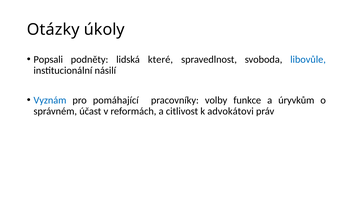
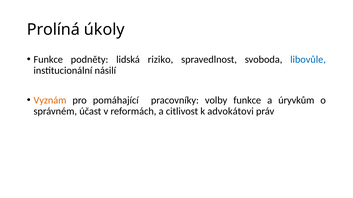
Otázky: Otázky -> Prolíná
Popsali at (48, 60): Popsali -> Funkce
které: které -> riziko
Vyznám colour: blue -> orange
